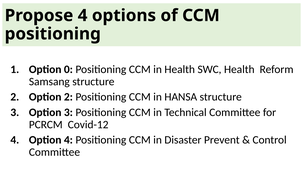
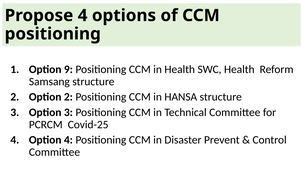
0: 0 -> 9
Covid-12: Covid-12 -> Covid-25
